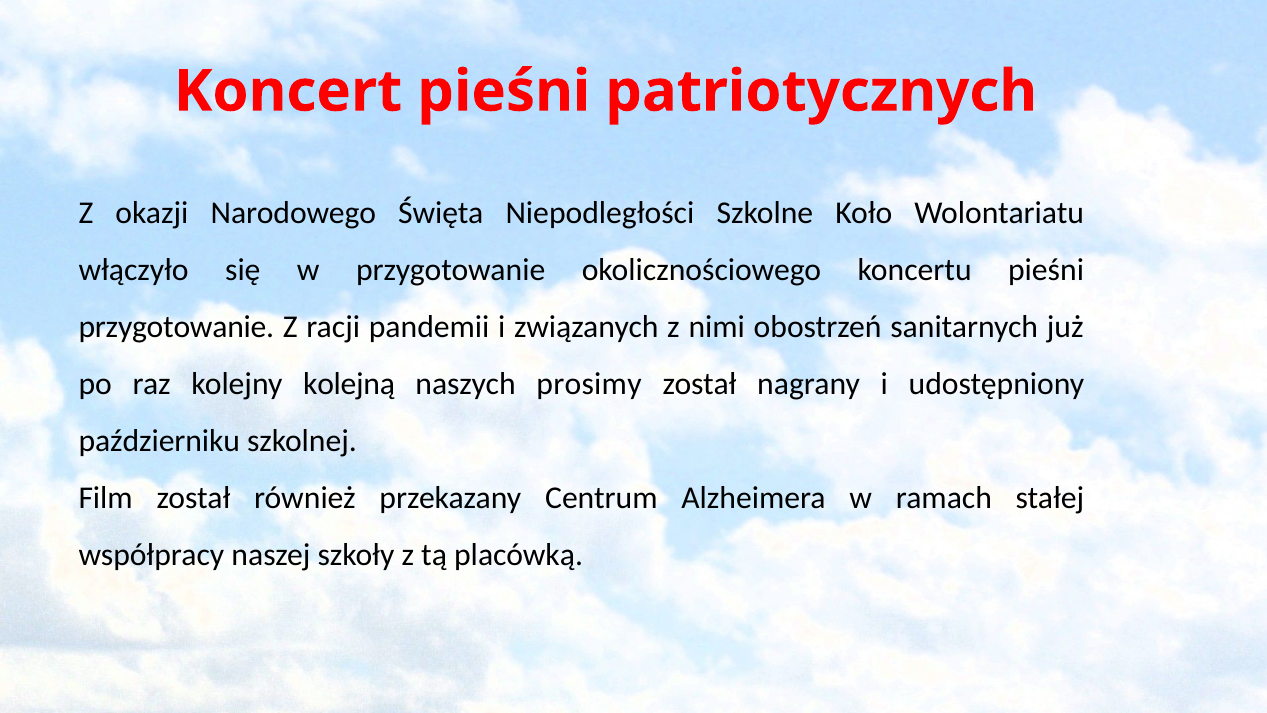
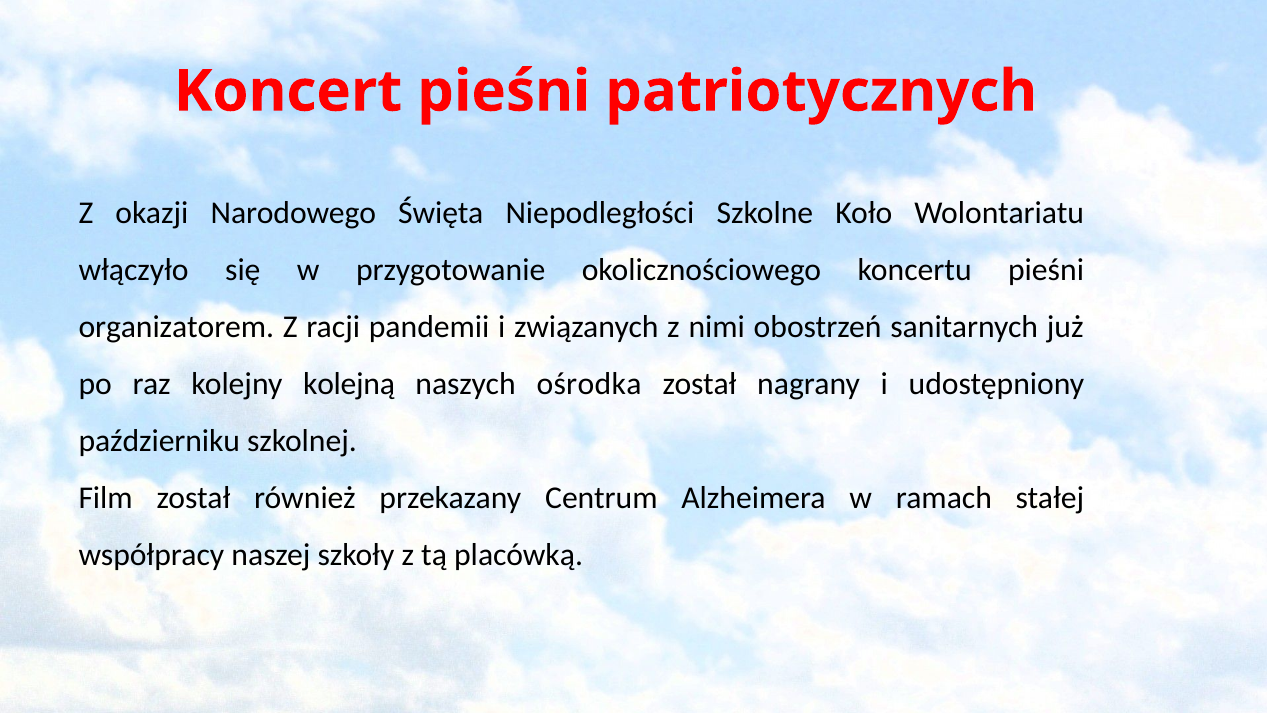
przygotowanie at (176, 327): przygotowanie -> organizatorem
prosimy: prosimy -> ośrodka
